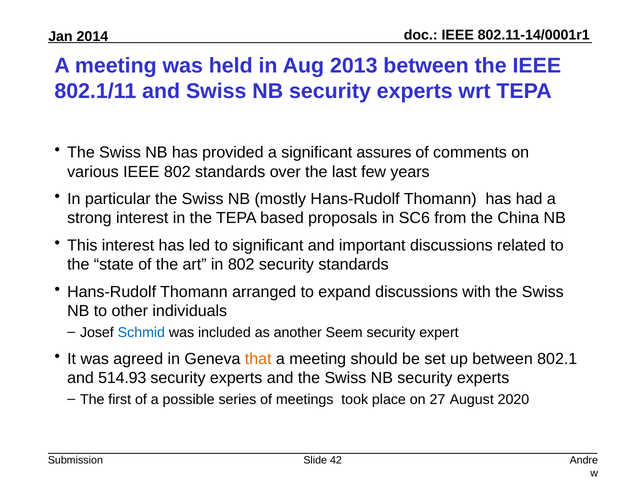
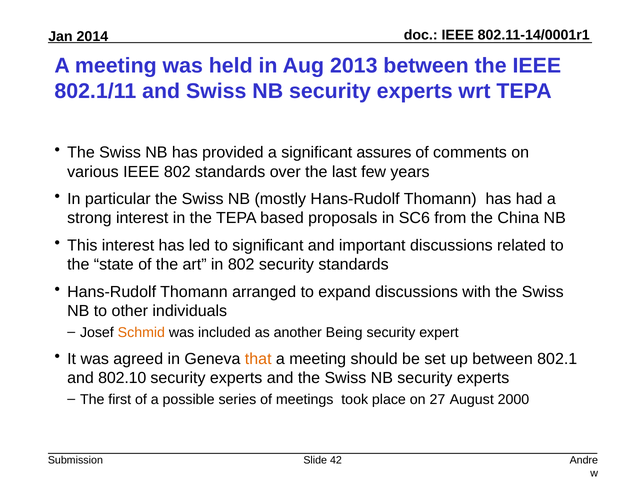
Schmid colour: blue -> orange
Seem: Seem -> Being
514.93: 514.93 -> 802.10
2020: 2020 -> 2000
